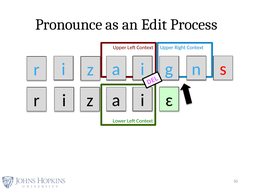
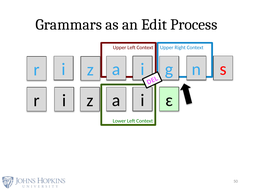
Pronounce: Pronounce -> Grammars
